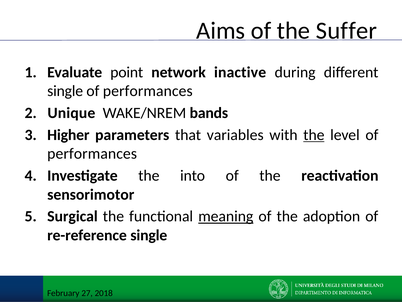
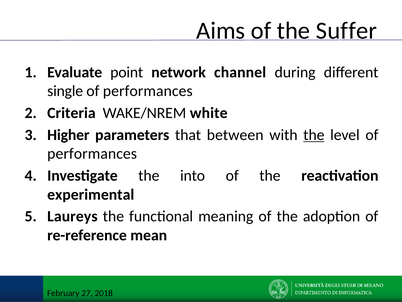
inactive: inactive -> channel
Unique: Unique -> Criteria
bands: bands -> white
variables: variables -> between
sensorimotor: sensorimotor -> experimental
Surgical: Surgical -> Laureys
meaning underline: present -> none
re-reference single: single -> mean
